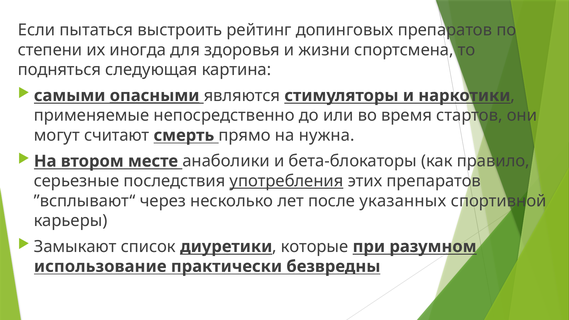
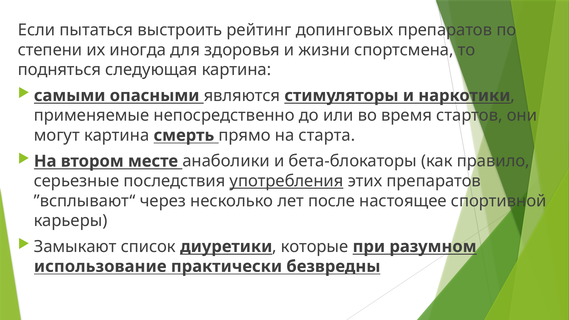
опасными underline: present -> none
могут считают: считают -> картина
нужна: нужна -> старта
указанных: указанных -> настоящее
